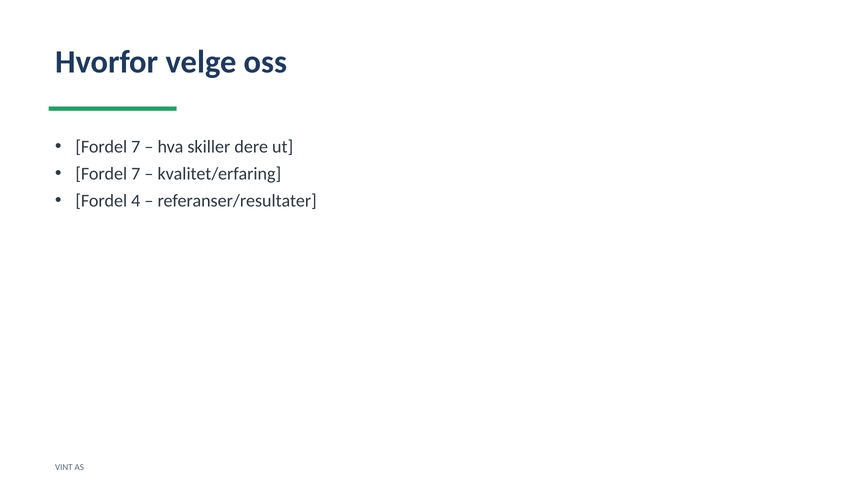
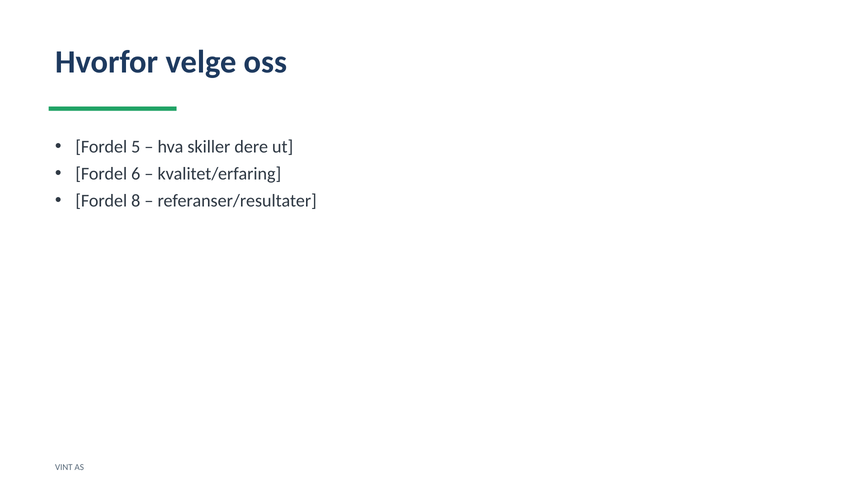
7 at (136, 147): 7 -> 5
7 at (136, 174): 7 -> 6
4: 4 -> 8
